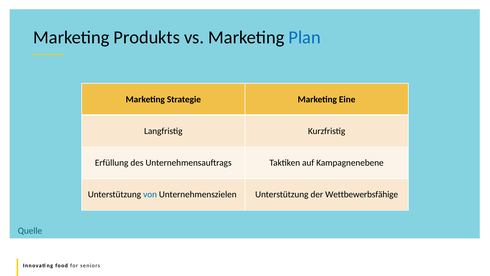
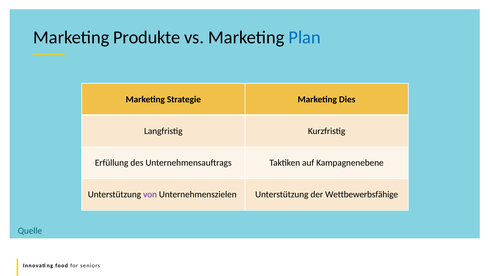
Produkts: Produkts -> Produkte
Eine: Eine -> Dies
von colour: blue -> purple
